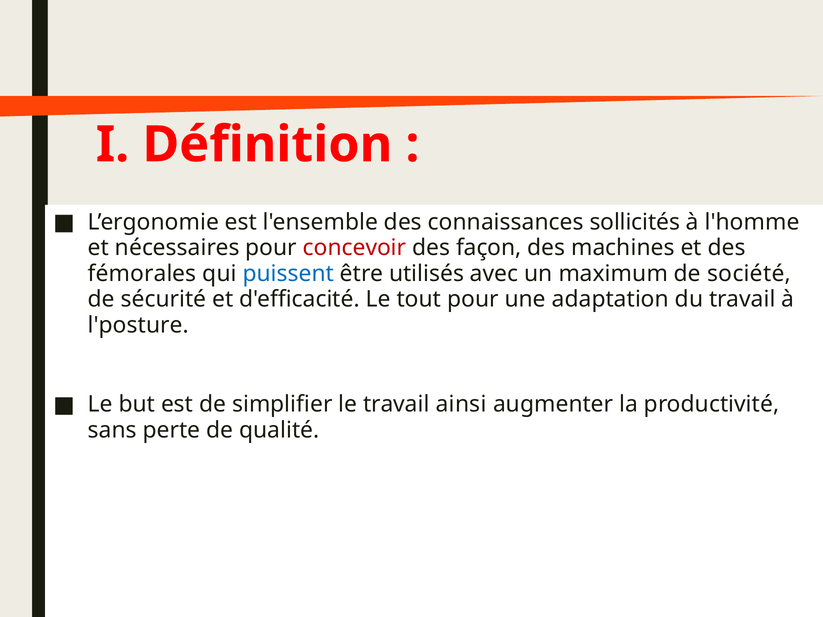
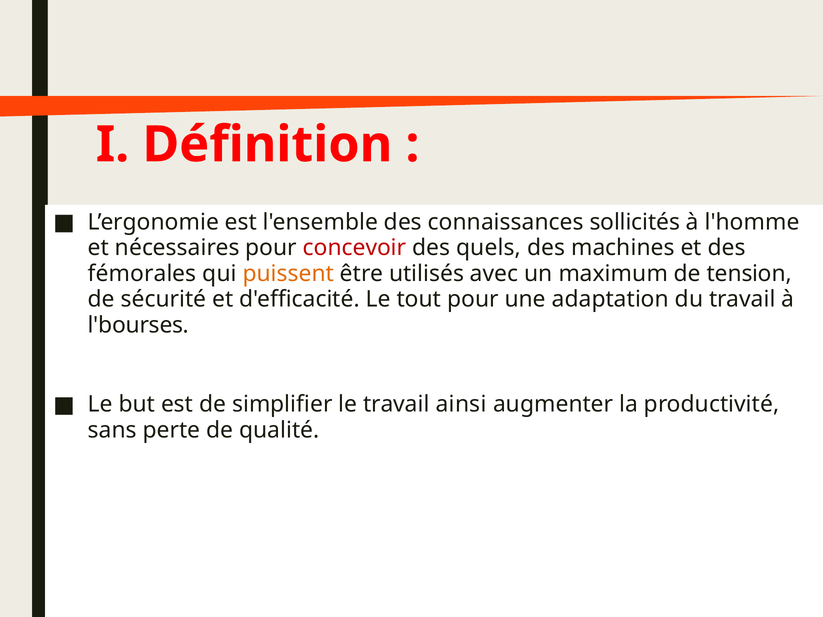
façon: façon -> quels
puissent colour: blue -> orange
société: société -> tension
l'posture: l'posture -> l'bourses
